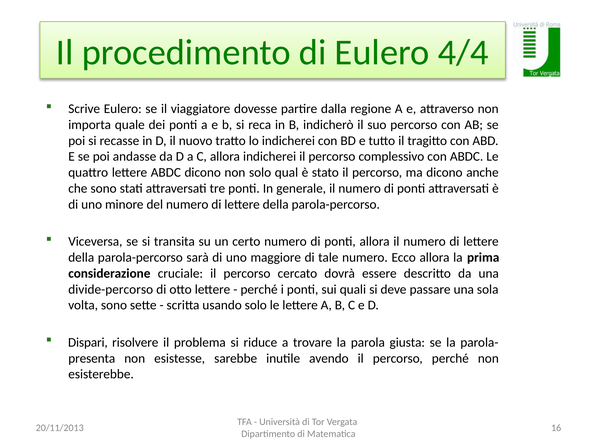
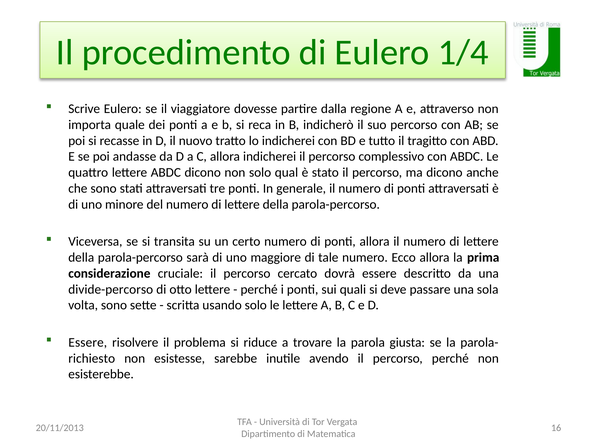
4/4: 4/4 -> 1/4
Dispari at (88, 342): Dispari -> Essere
presenta: presenta -> richiesto
